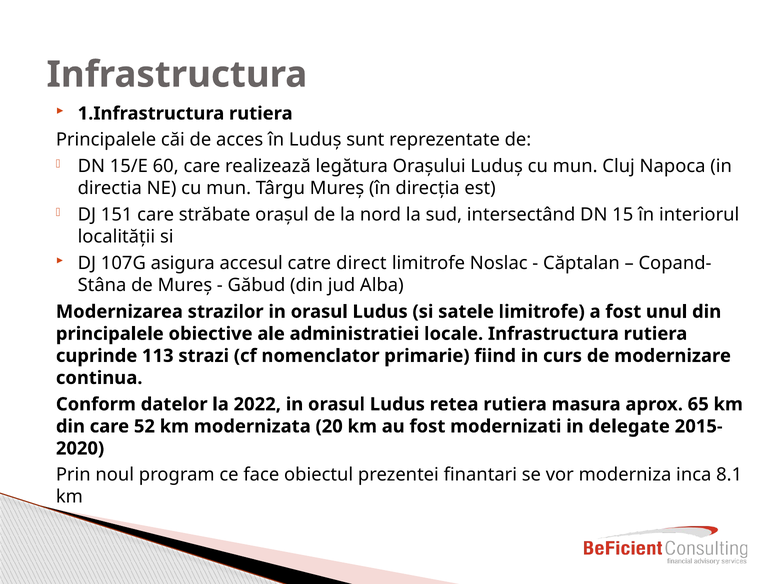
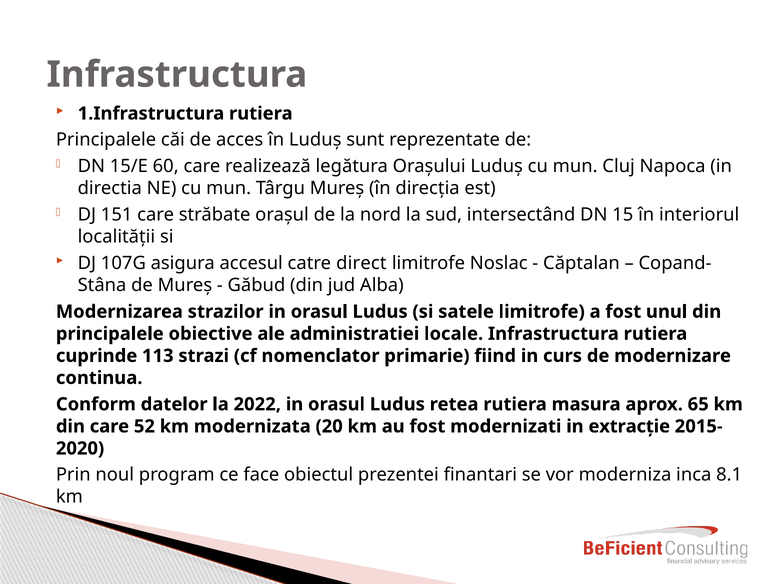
delegate: delegate -> extracție
